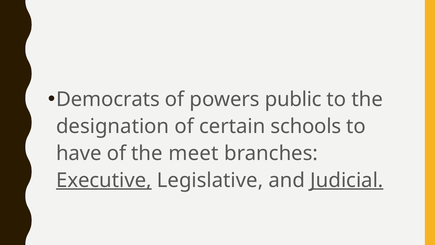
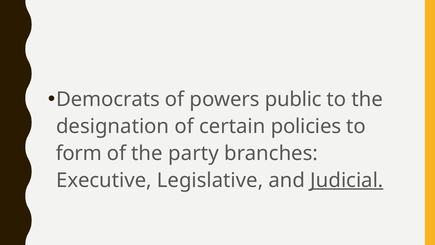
schools: schools -> policies
have: have -> form
meet: meet -> party
Executive underline: present -> none
